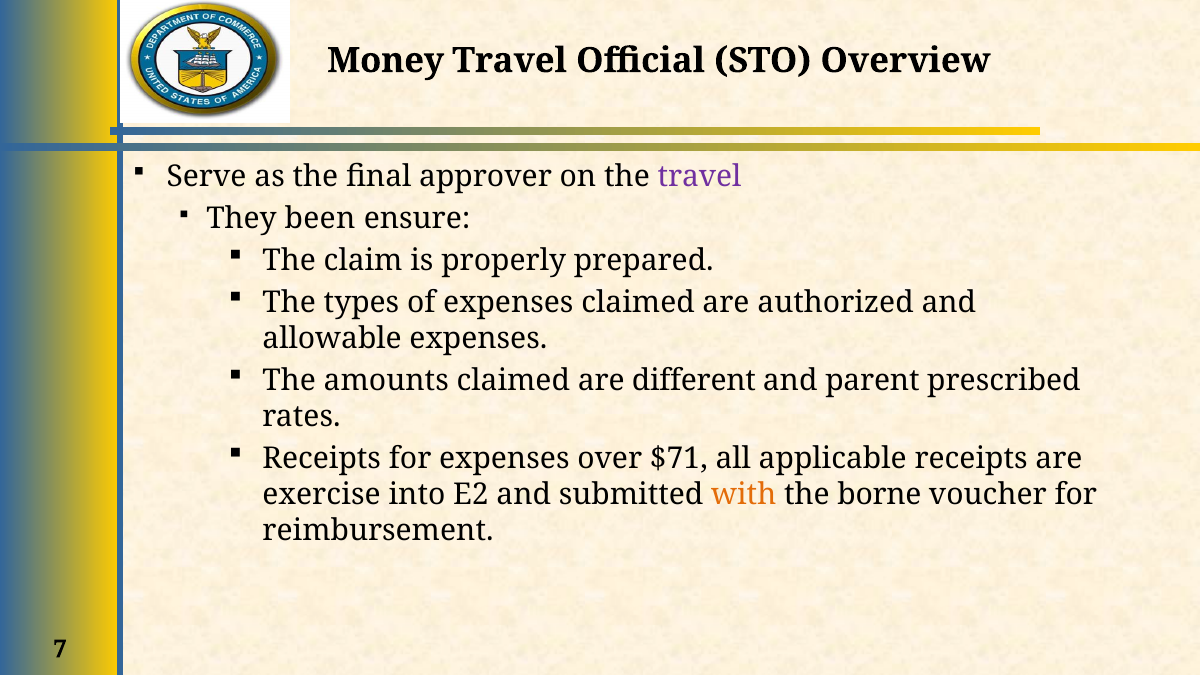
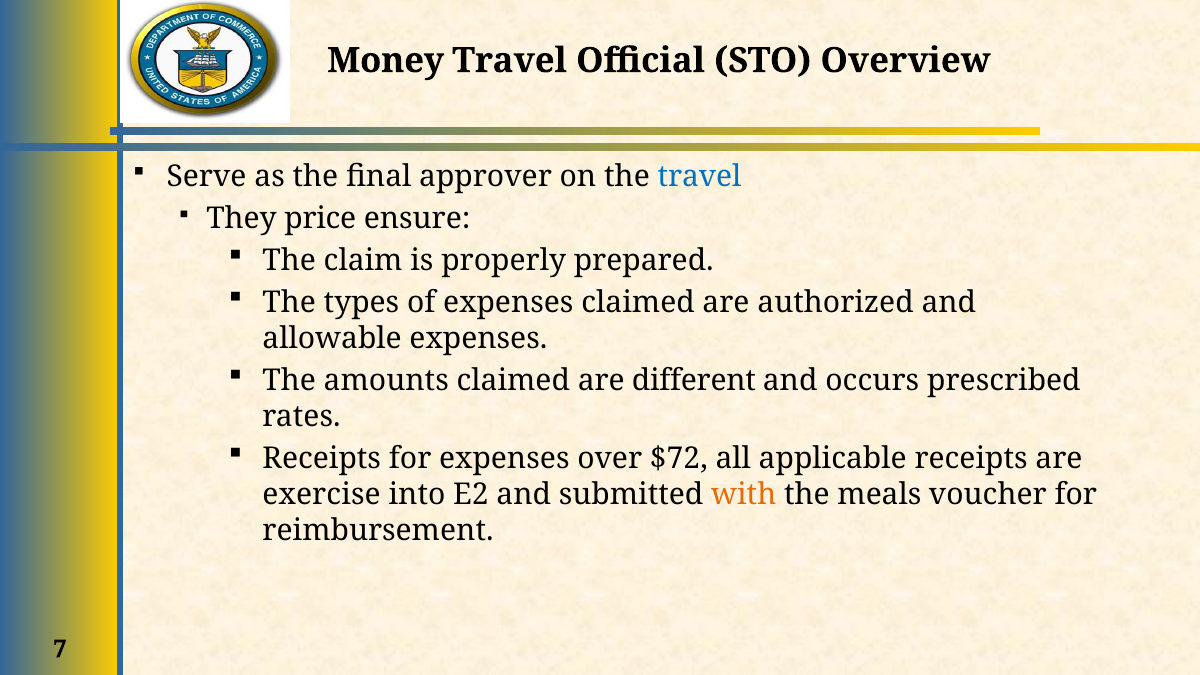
travel at (700, 177) colour: purple -> blue
been: been -> price
parent: parent -> occurs
$71: $71 -> $72
borne: borne -> meals
